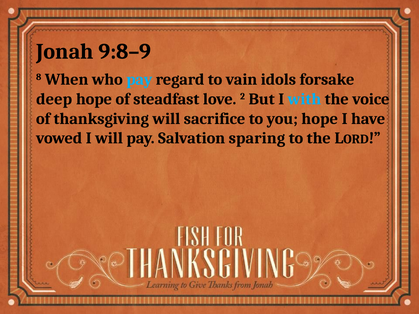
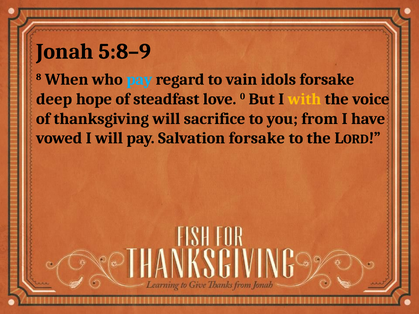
9:8–9: 9:8–9 -> 5:8–9
2: 2 -> 0
with colour: light blue -> yellow
you hope: hope -> from
Salvation sparing: sparing -> forsake
